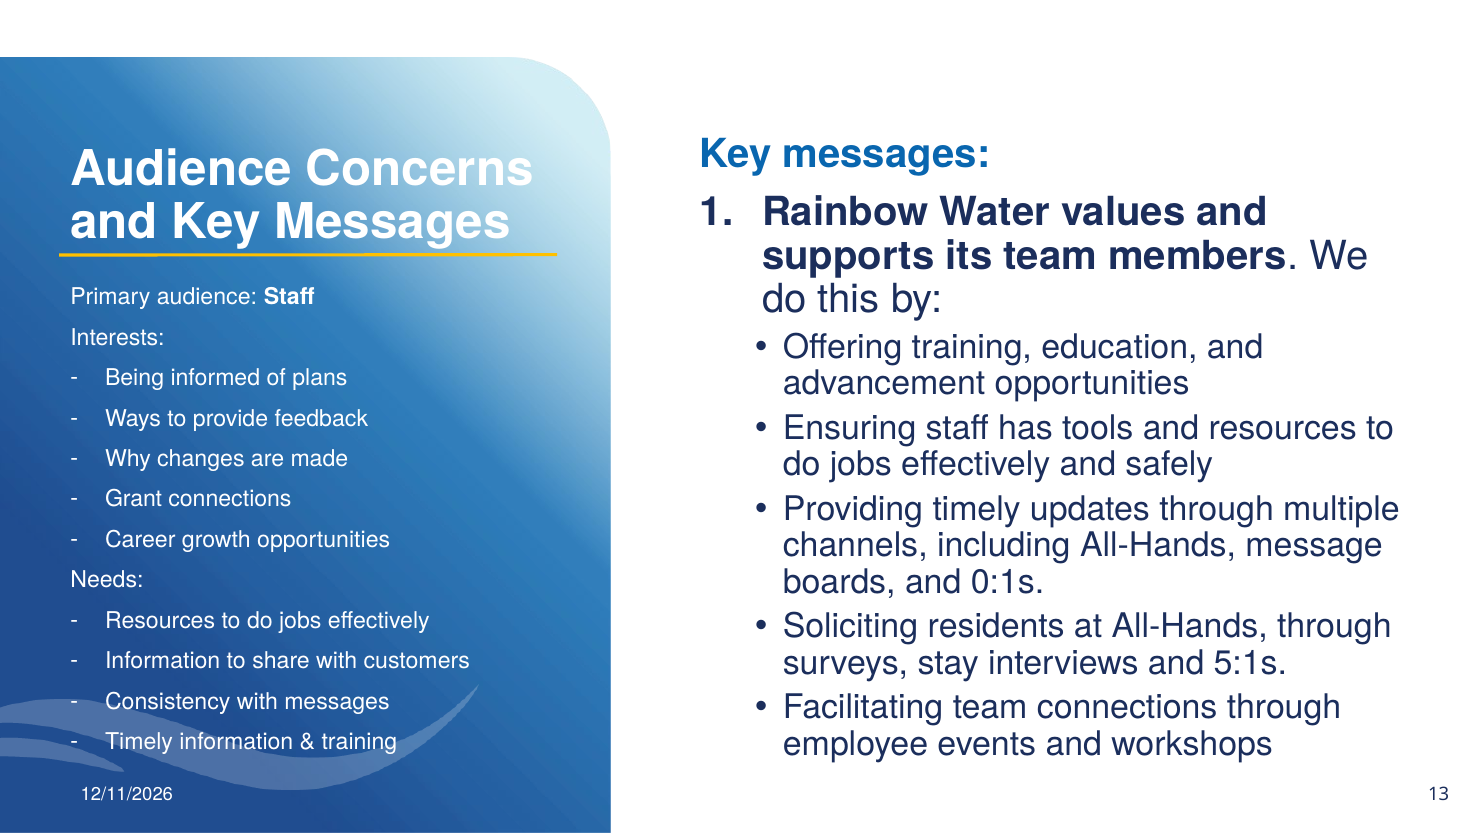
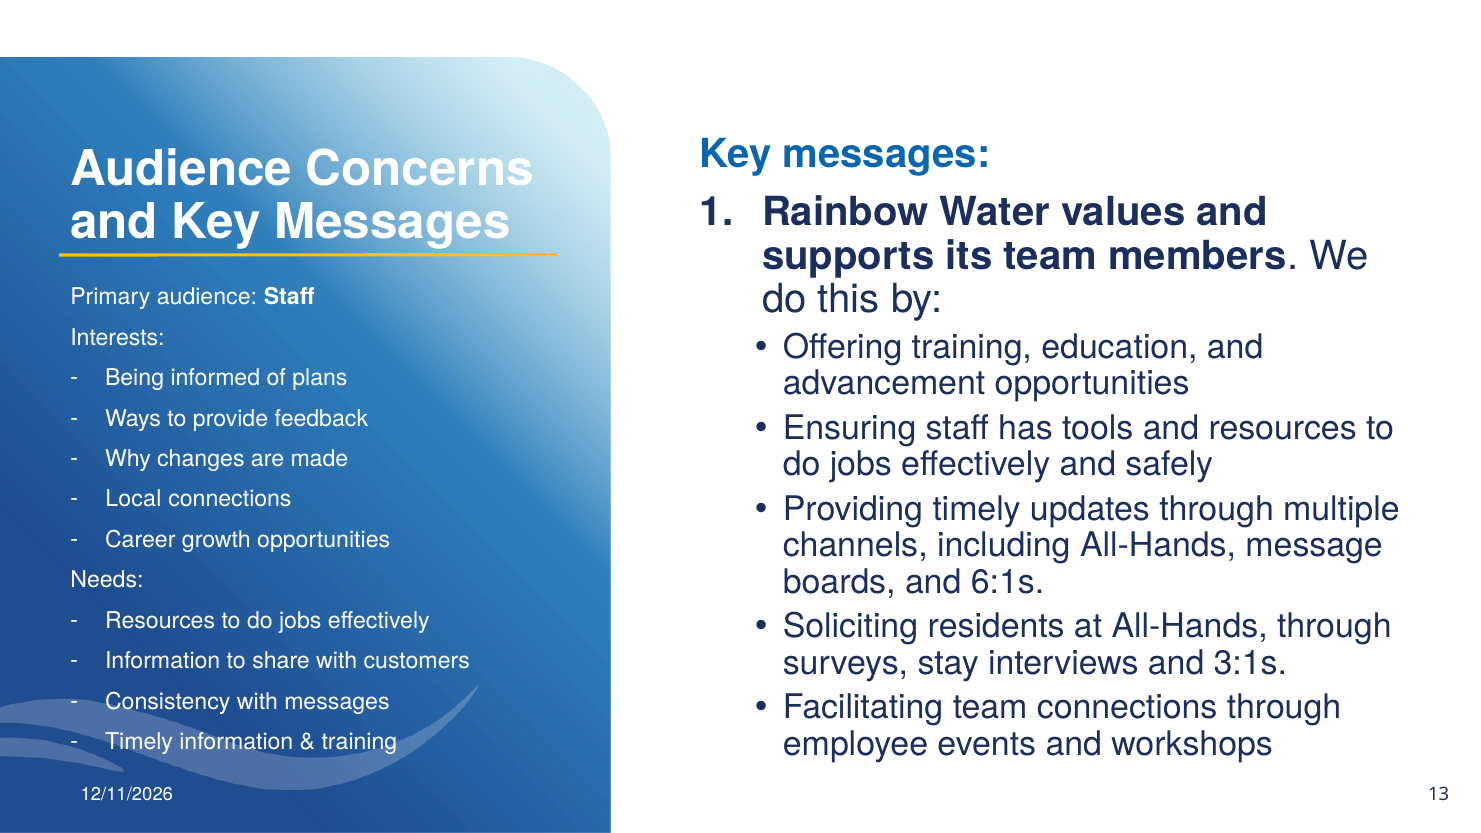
Grant: Grant -> Local
0:1s: 0:1s -> 6:1s
5:1s: 5:1s -> 3:1s
